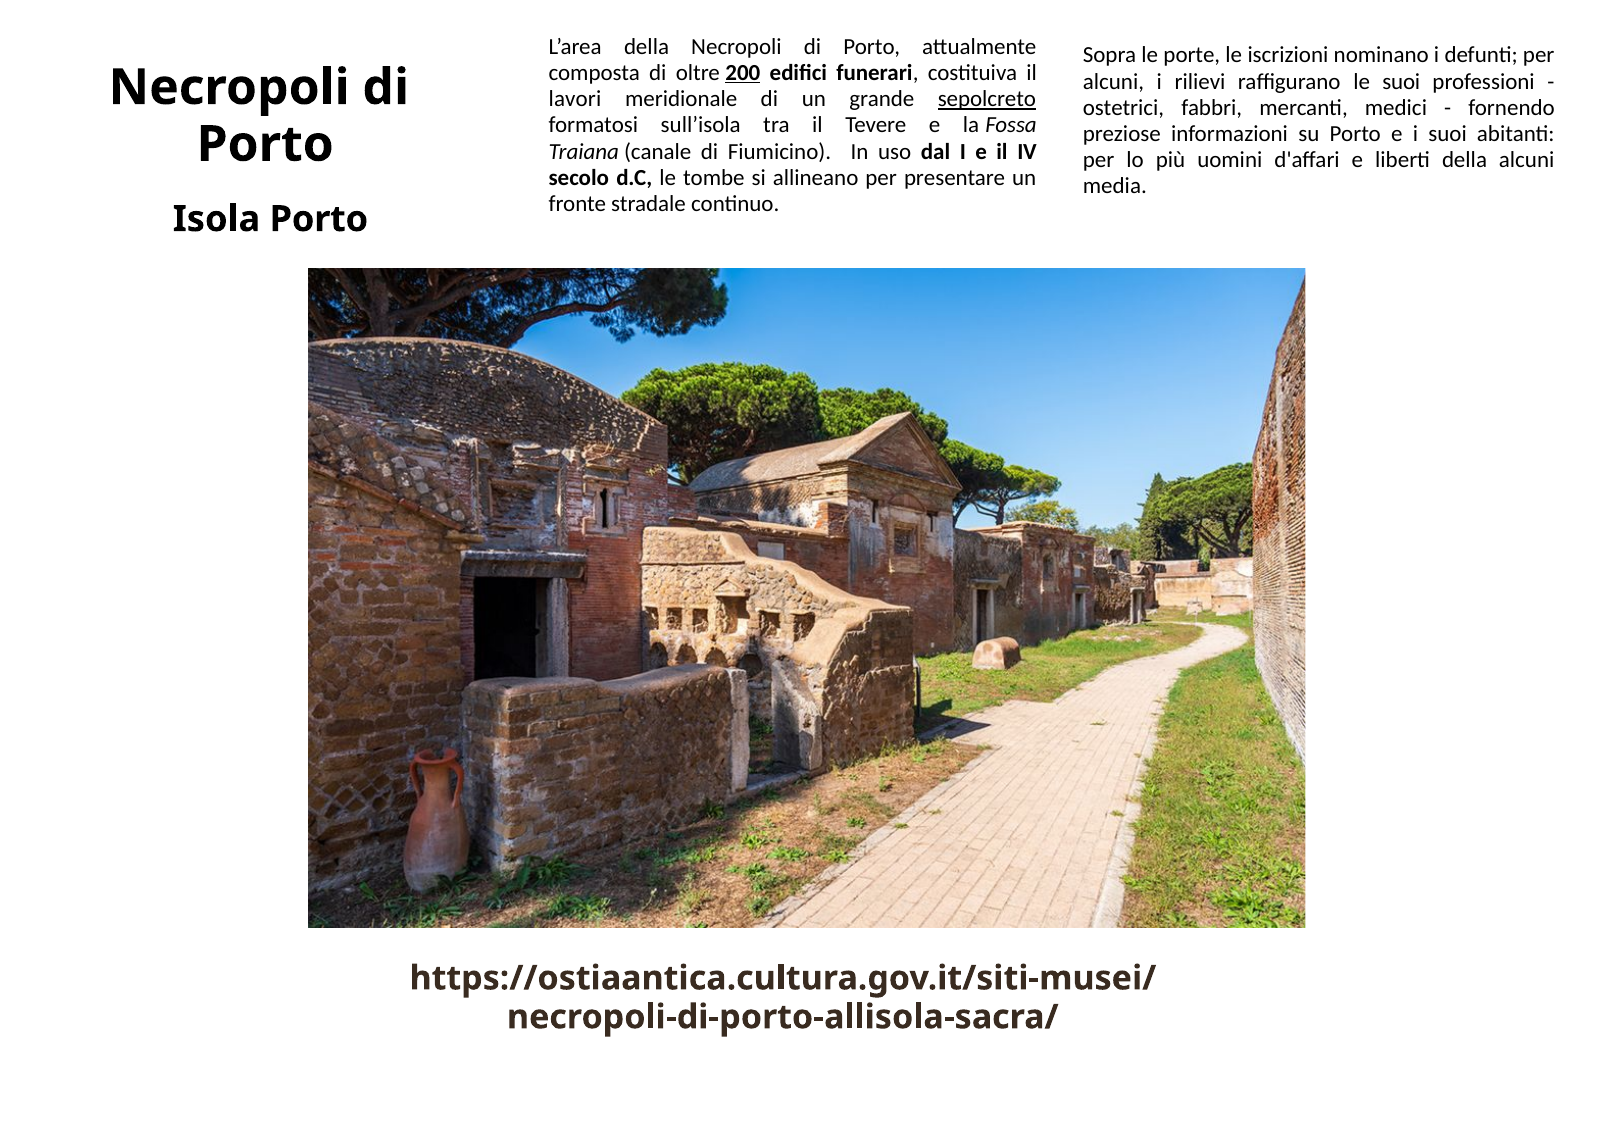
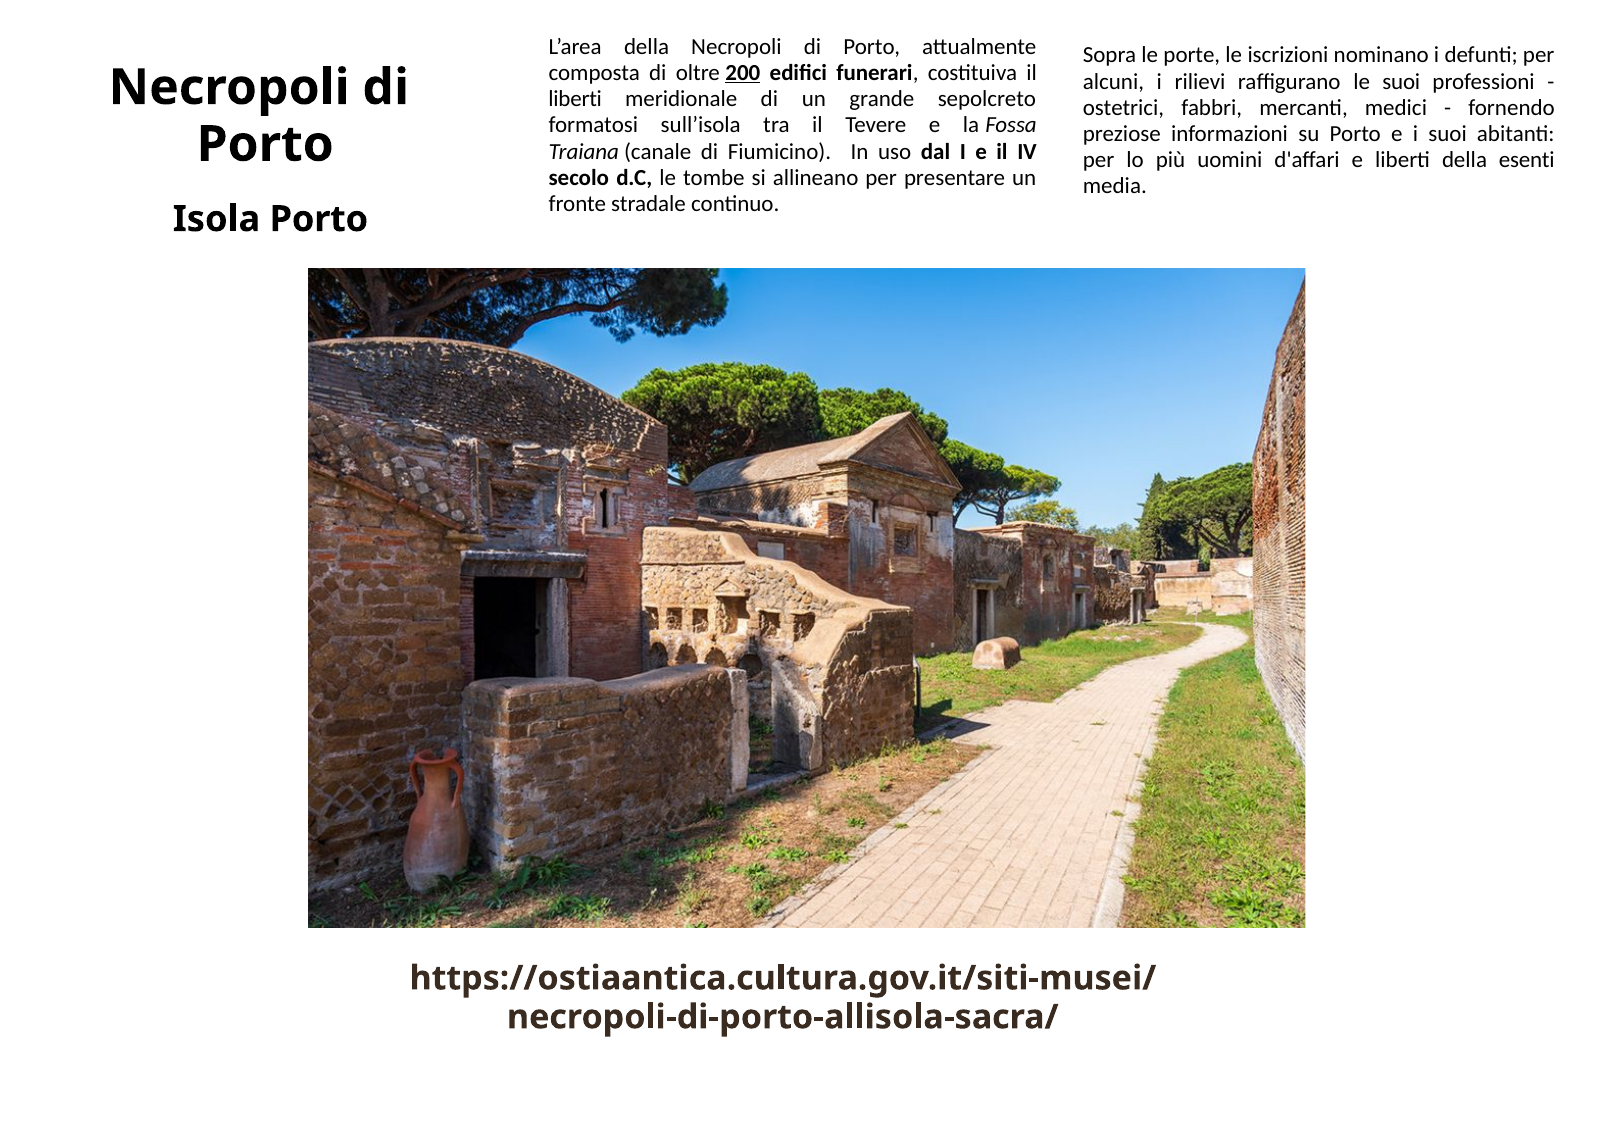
lavori at (575, 99): lavori -> liberti
sepolcreto underline: present -> none
della alcuni: alcuni -> esenti
